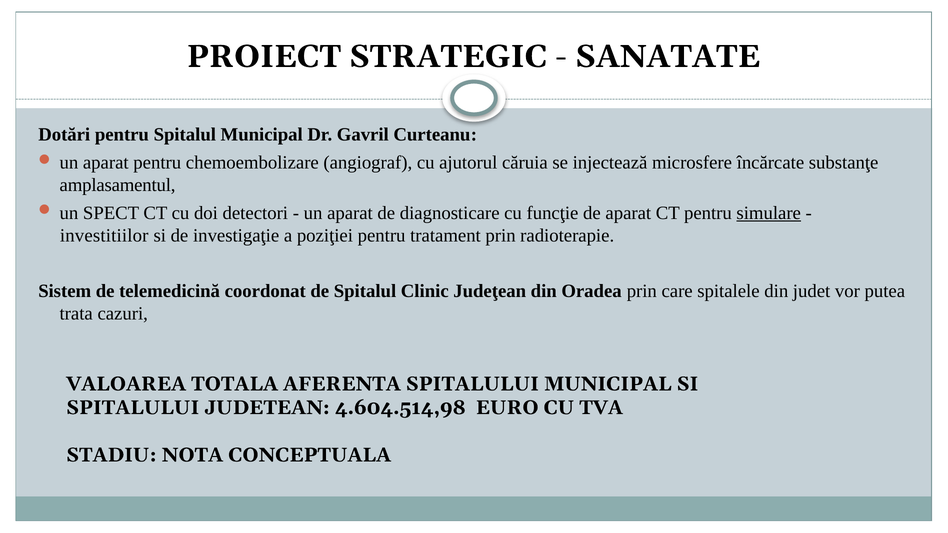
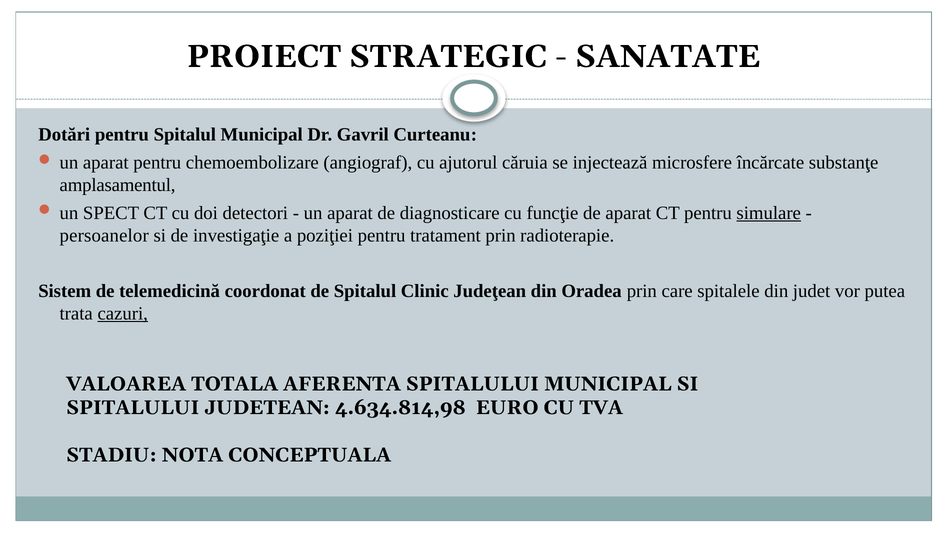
investitiilor: investitiilor -> persoanelor
cazuri underline: none -> present
4.604.514,98: 4.604.514,98 -> 4.634.814,98
